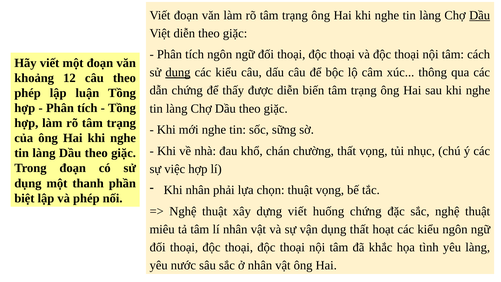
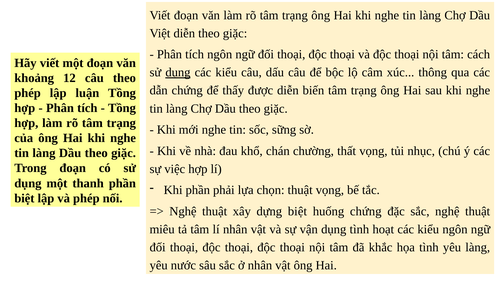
Dầu at (480, 15) underline: present -> none
Khi nhân: nhân -> phần
dựng viết: viết -> biệt
dụng thất: thất -> tình
